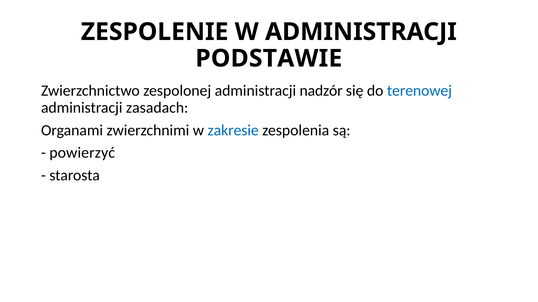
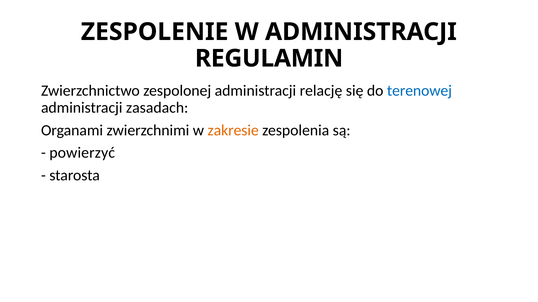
PODSTAWIE: PODSTAWIE -> REGULAMIN
nadzór: nadzór -> relację
zakresie colour: blue -> orange
